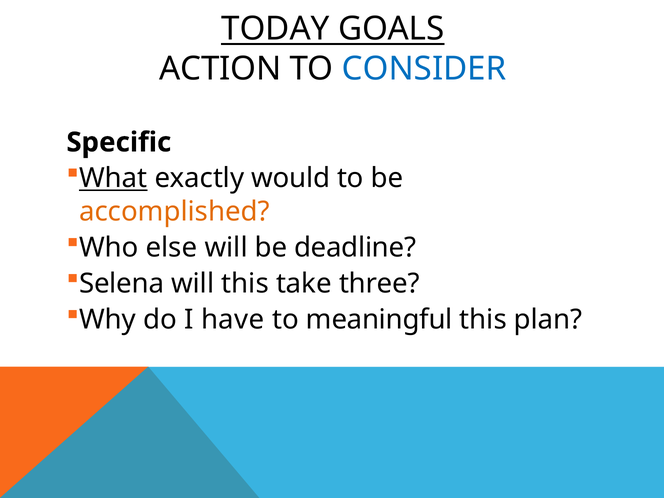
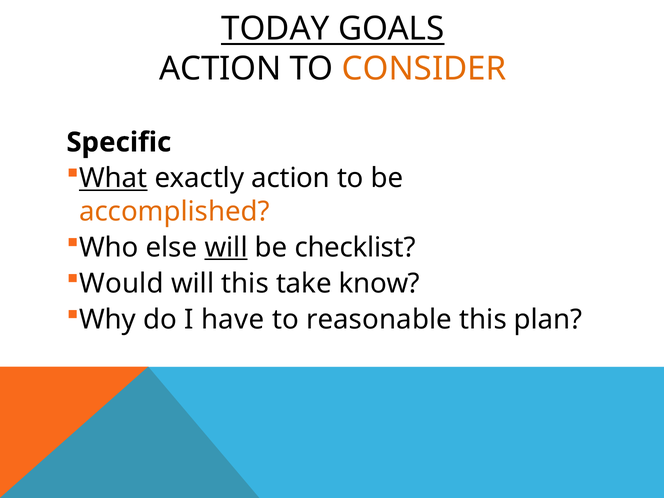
CONSIDER colour: blue -> orange
exactly would: would -> action
will at (226, 247) underline: none -> present
deadline: deadline -> checklist
Selena: Selena -> Would
three: three -> know
meaningful: meaningful -> reasonable
